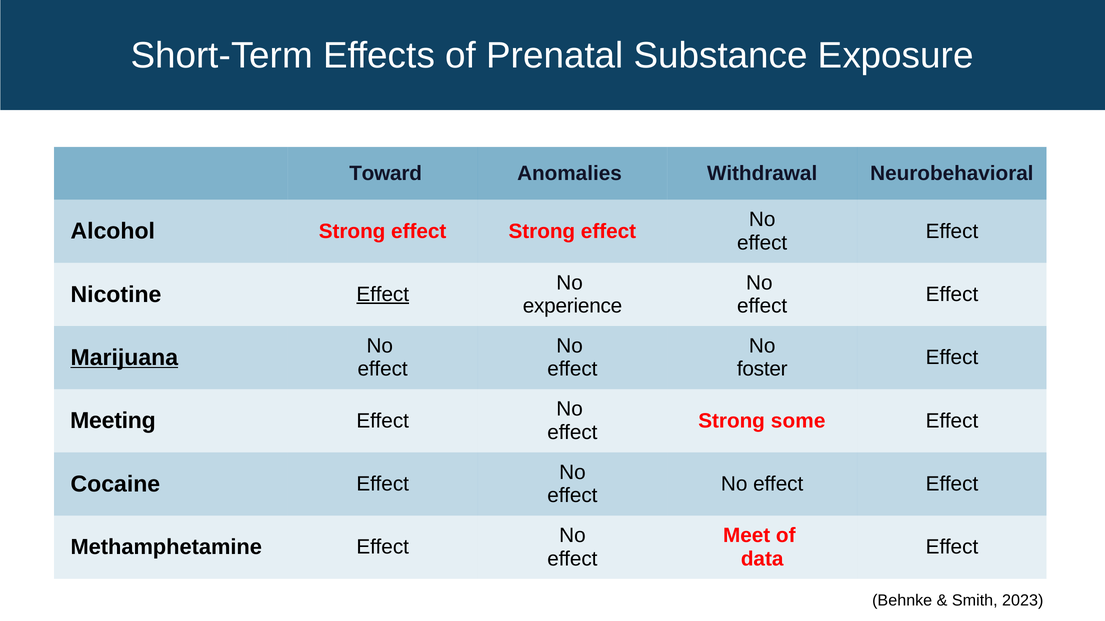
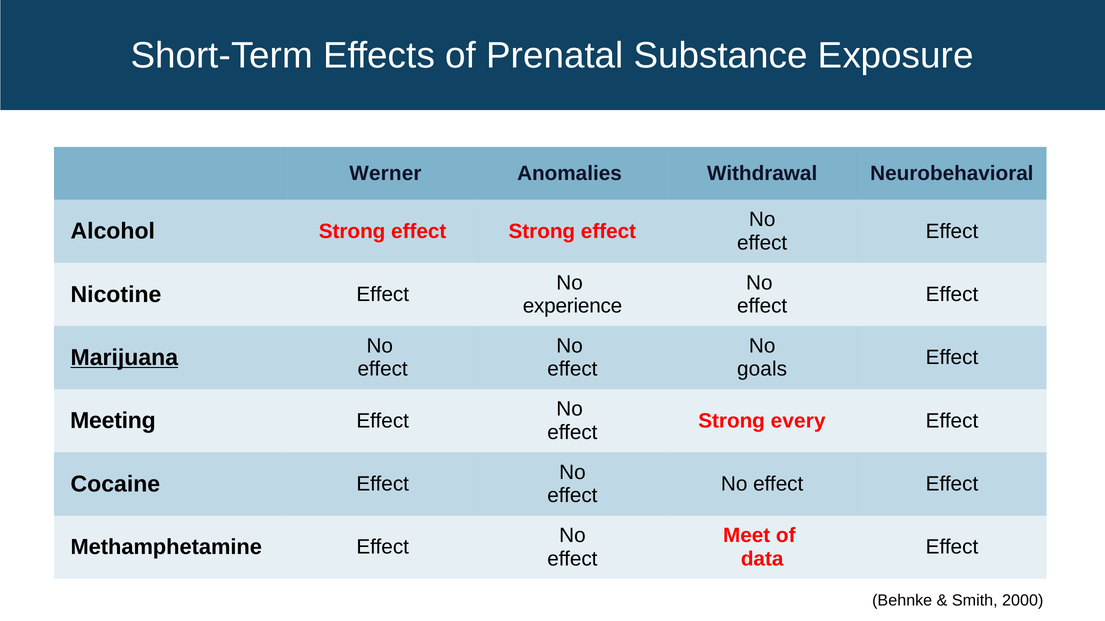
Toward: Toward -> Werner
Effect at (383, 295) underline: present -> none
foster: foster -> goals
some: some -> every
2023: 2023 -> 2000
